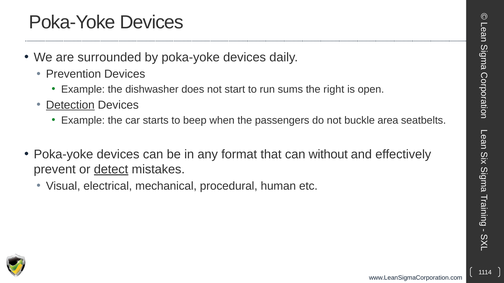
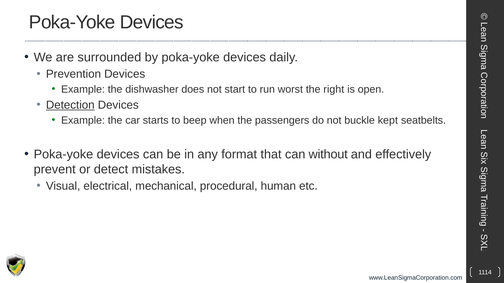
sums: sums -> worst
area: area -> kept
detect underline: present -> none
